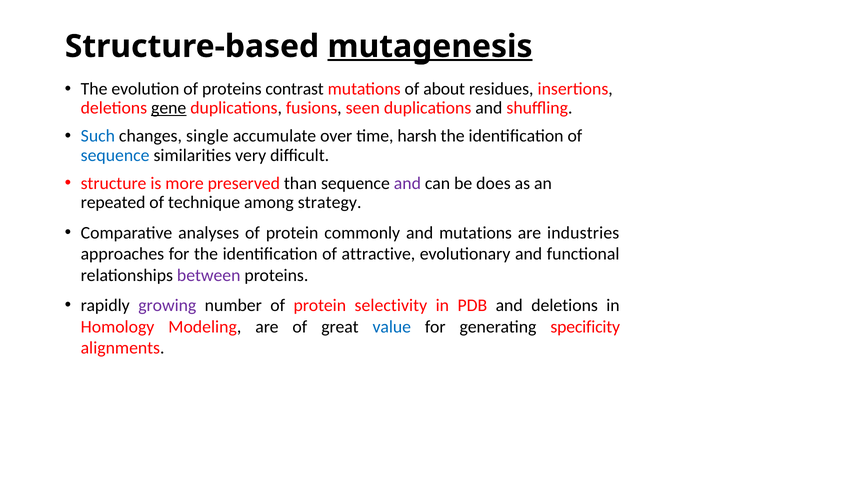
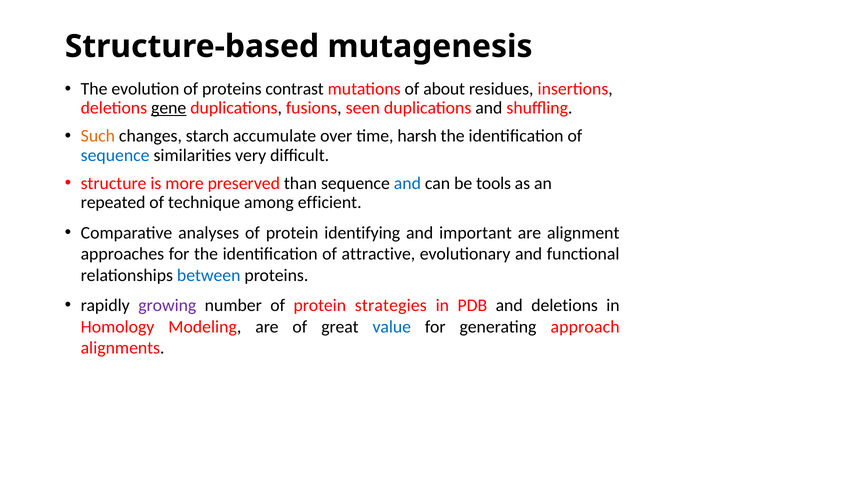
mutagenesis underline: present -> none
Such colour: blue -> orange
single: single -> starch
and at (407, 183) colour: purple -> blue
does: does -> tools
strategy: strategy -> efficient
commonly: commonly -> identifying
and mutations: mutations -> important
industries: industries -> alignment
between colour: purple -> blue
selectivity: selectivity -> strategies
specificity: specificity -> approach
